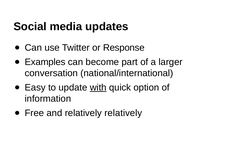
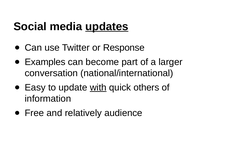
updates underline: none -> present
option: option -> others
relatively relatively: relatively -> audience
